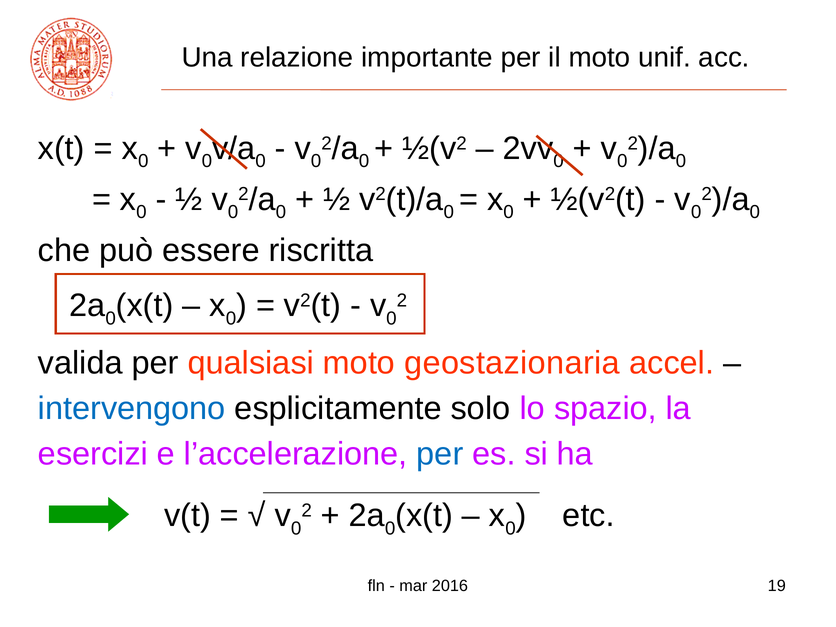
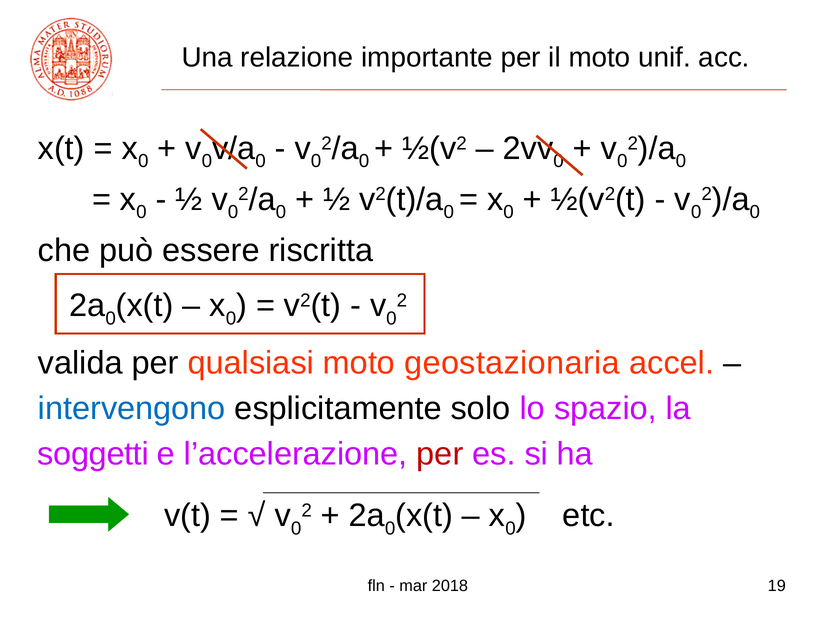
esercizi: esercizi -> soggetti
per at (440, 454) colour: blue -> red
2016: 2016 -> 2018
